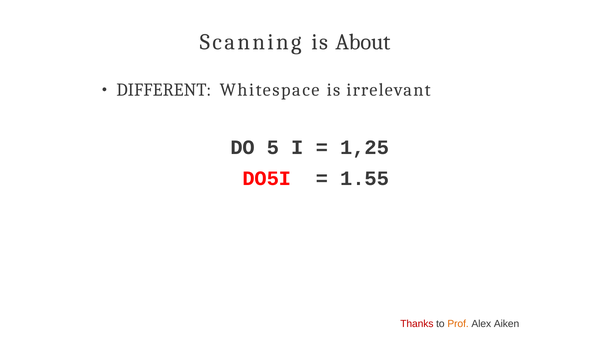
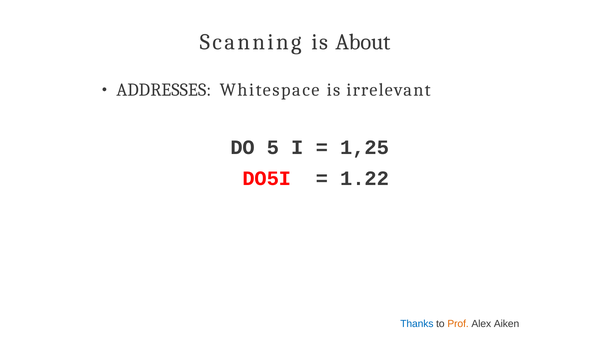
DIFFERENT: DIFFERENT -> ADDRESSES
1.55: 1.55 -> 1.22
Thanks colour: red -> blue
